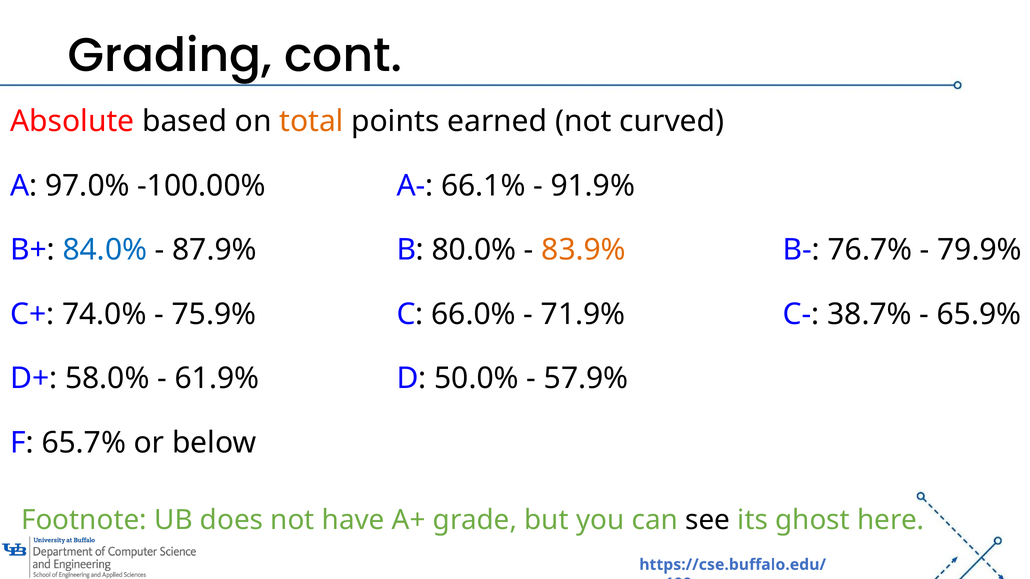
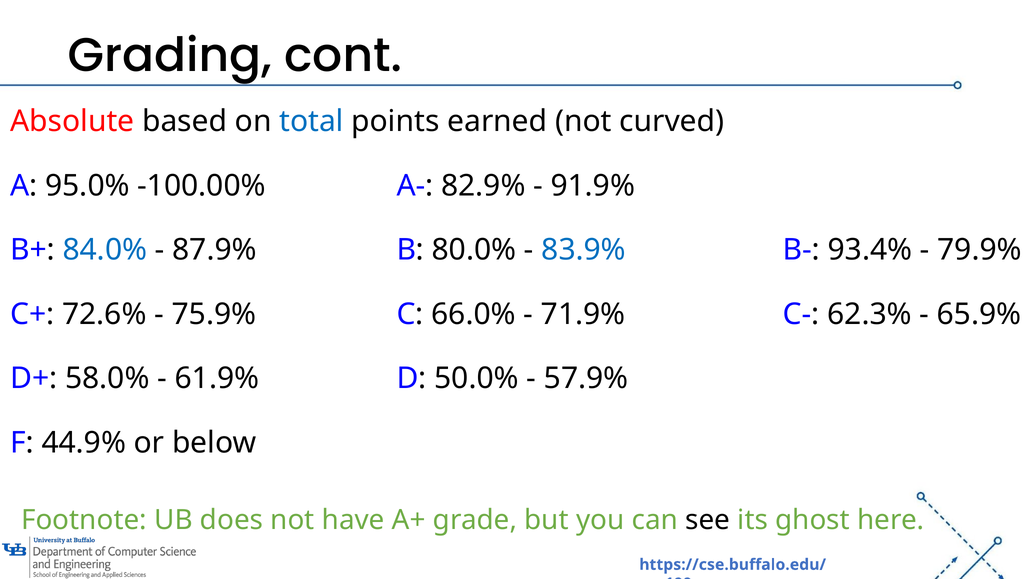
total colour: orange -> blue
97.0%: 97.0% -> 95.0%
66.1%: 66.1% -> 82.9%
83.9% colour: orange -> blue
76.7%: 76.7% -> 93.4%
74.0%: 74.0% -> 72.6%
38.7%: 38.7% -> 62.3%
65.7%: 65.7% -> 44.9%
